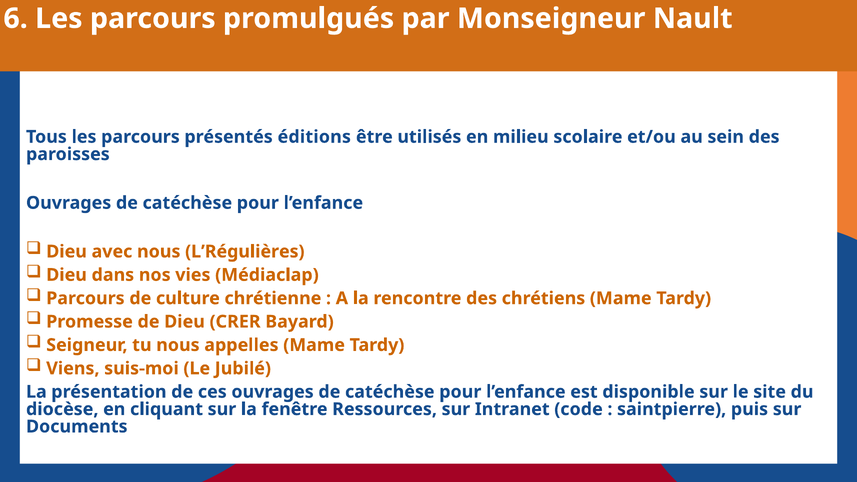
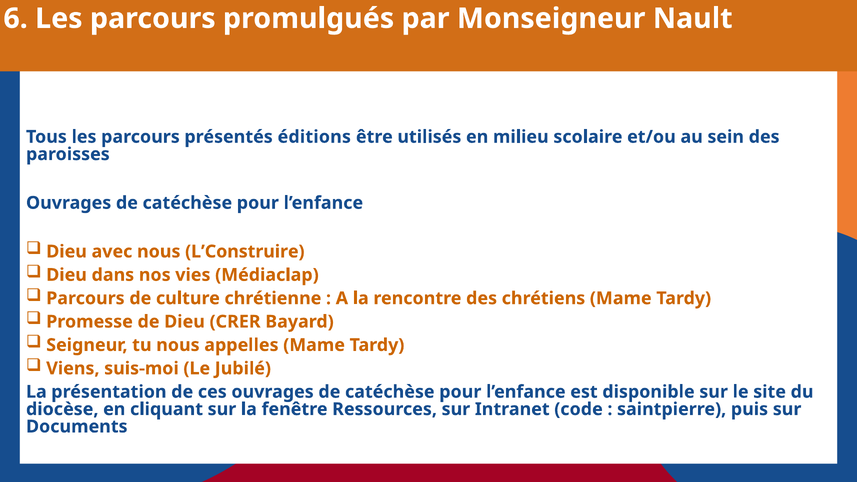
L’Régulières: L’Régulières -> L’Construire
